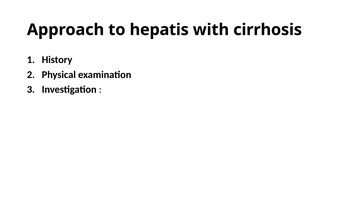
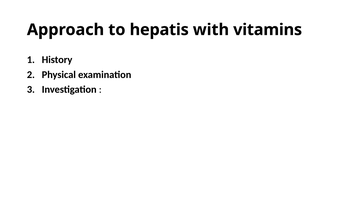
cirrhosis: cirrhosis -> vitamins
